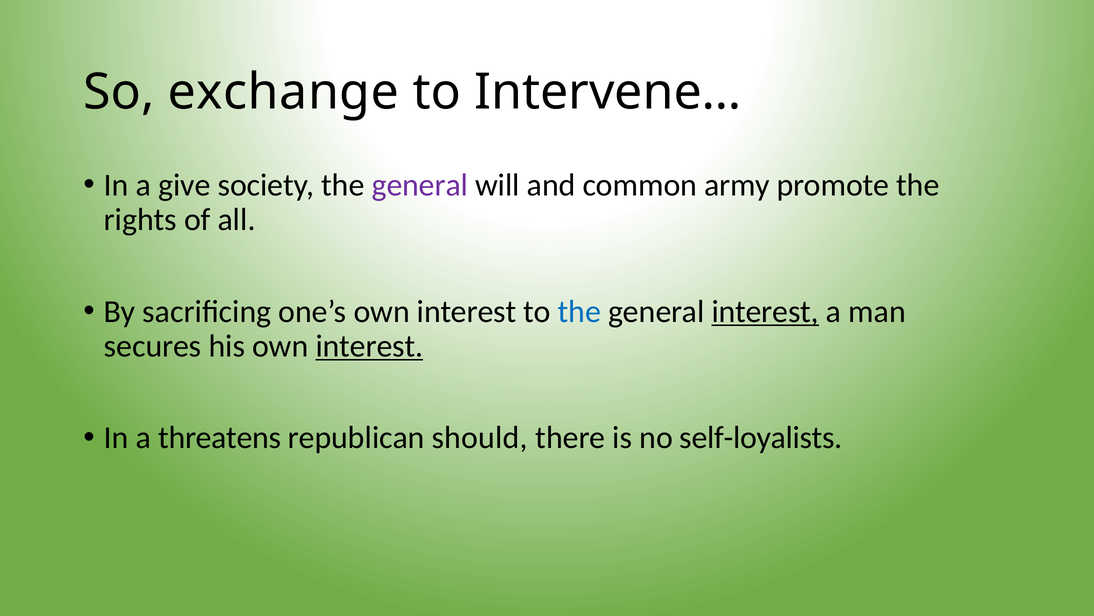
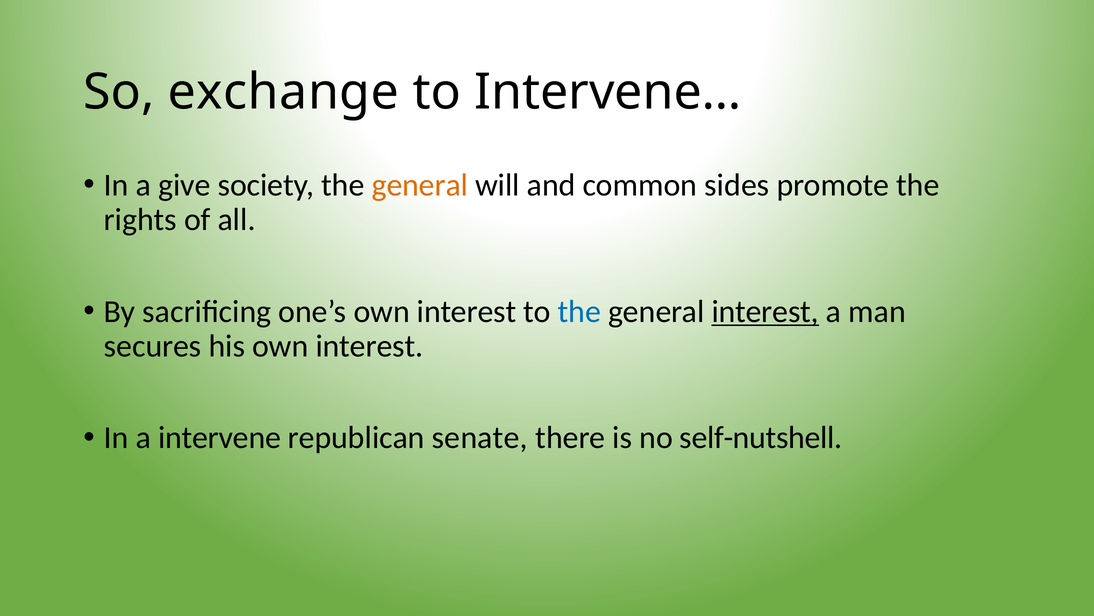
general at (420, 185) colour: purple -> orange
army: army -> sides
interest at (369, 346) underline: present -> none
threatens: threatens -> intervene
should: should -> senate
self-loyalists: self-loyalists -> self-nutshell
